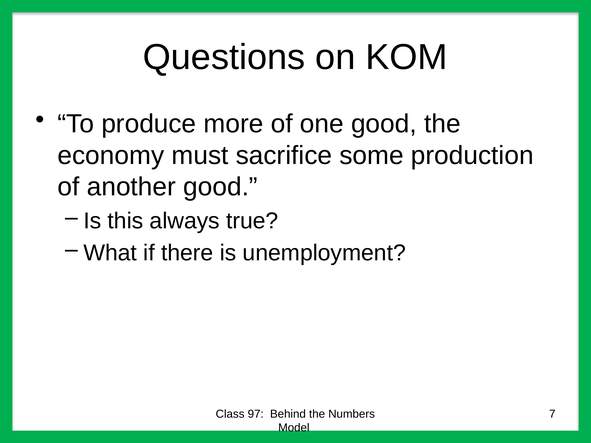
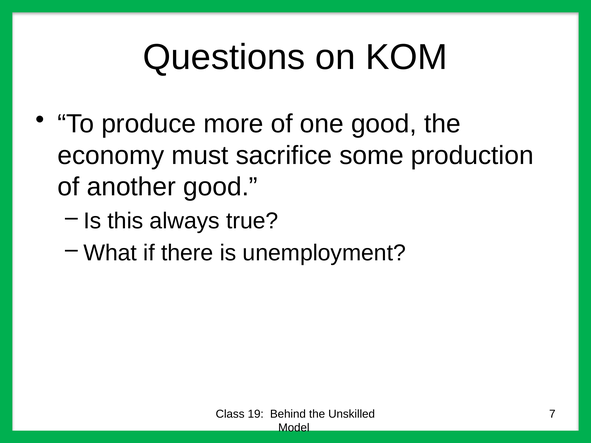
97: 97 -> 19
Numbers: Numbers -> Unskilled
